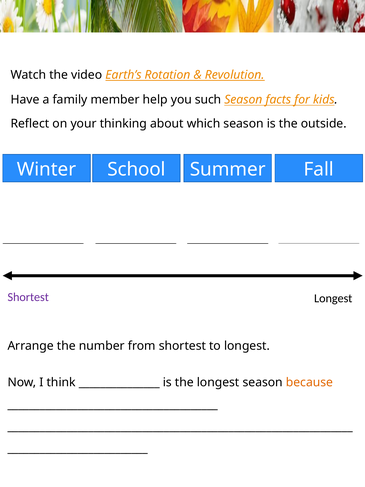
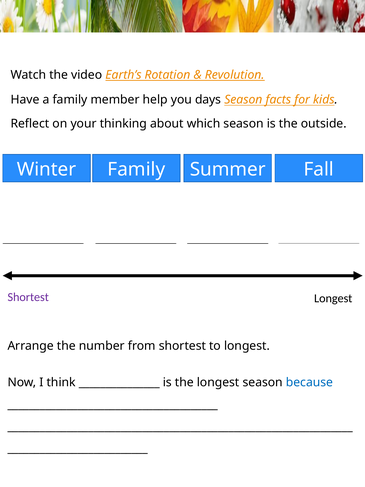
such: such -> days
Winter School: School -> Family
because colour: orange -> blue
